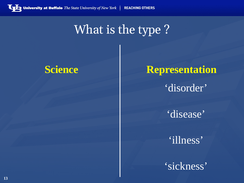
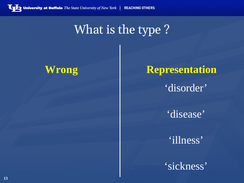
Science: Science -> Wrong
